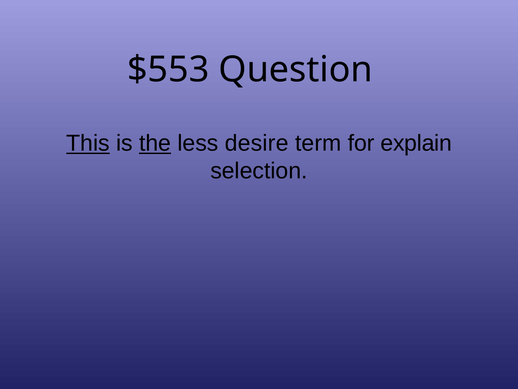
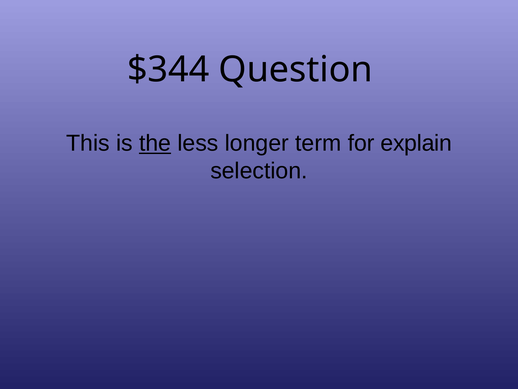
$553: $553 -> $344
This underline: present -> none
desire: desire -> longer
